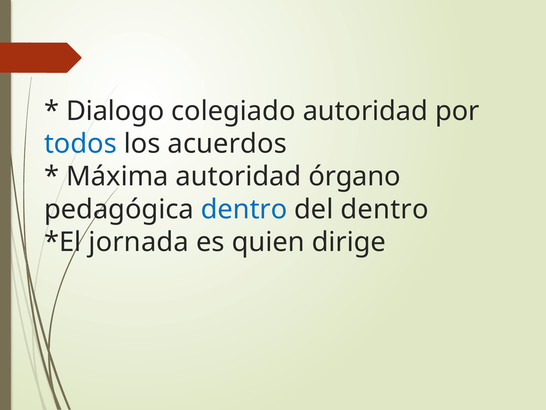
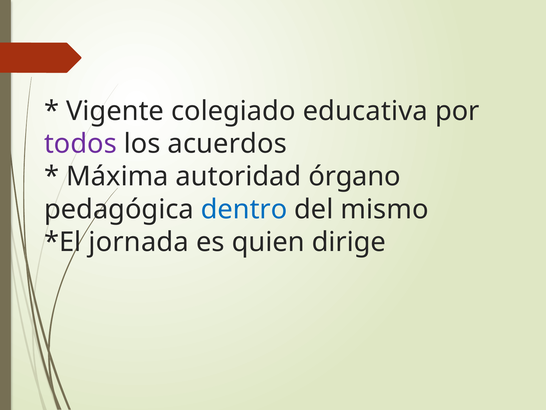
Dialogo: Dialogo -> Vigente
colegiado autoridad: autoridad -> educativa
todos colour: blue -> purple
del dentro: dentro -> mismo
